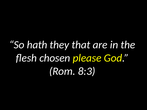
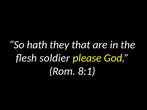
chosen: chosen -> soldier
8:3: 8:3 -> 8:1
